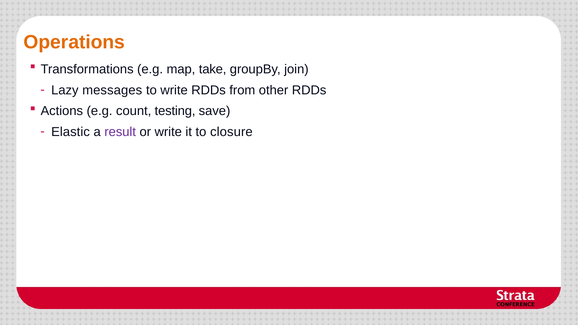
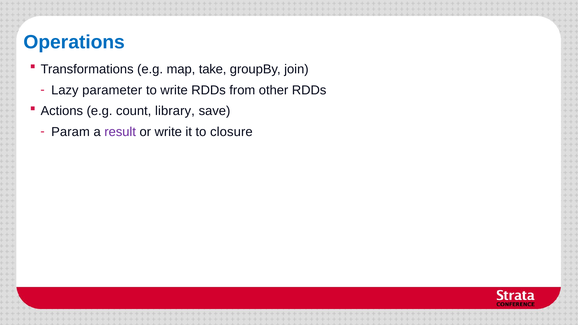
Operations colour: orange -> blue
messages: messages -> parameter
testing: testing -> library
Elastic: Elastic -> Param
